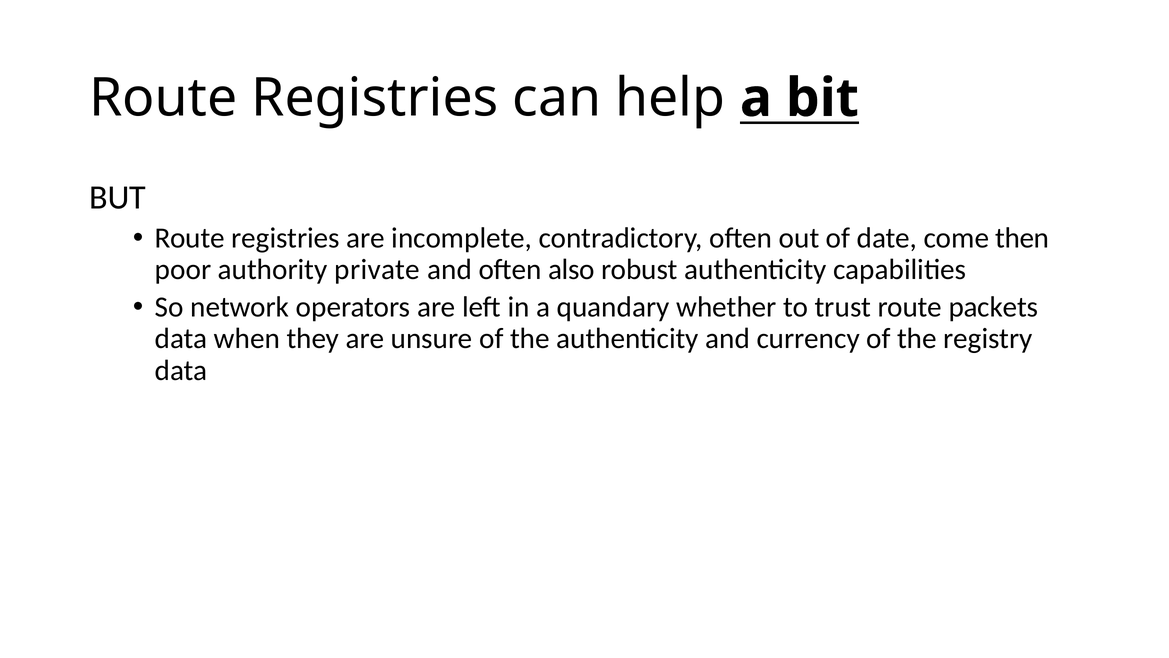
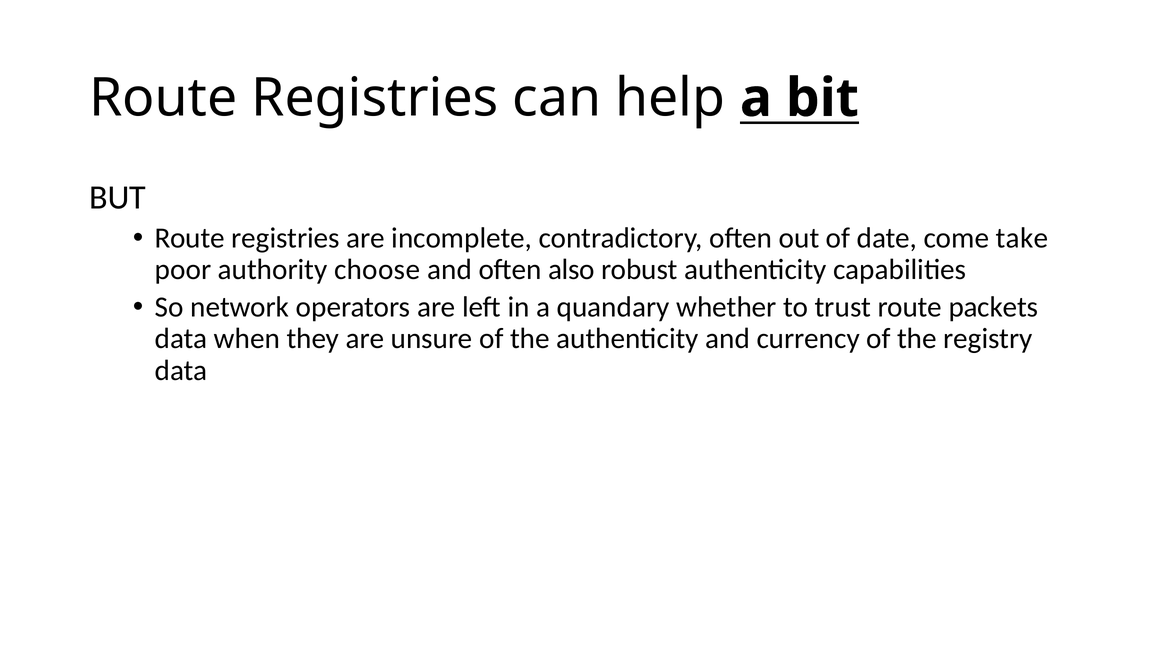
then: then -> take
private: private -> choose
